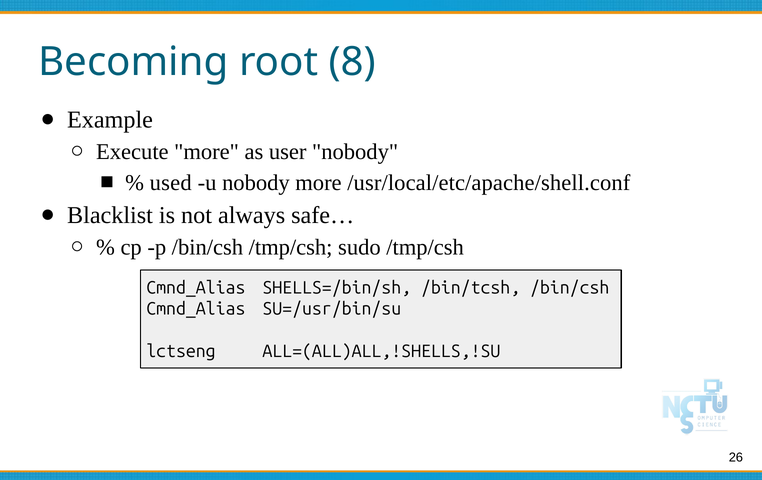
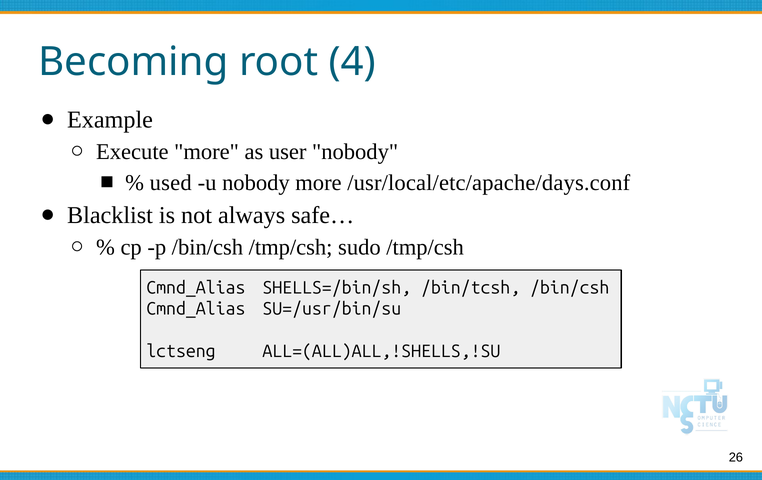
8: 8 -> 4
/usr/local/etc/apache/shell.conf: /usr/local/etc/apache/shell.conf -> /usr/local/etc/apache/days.conf
